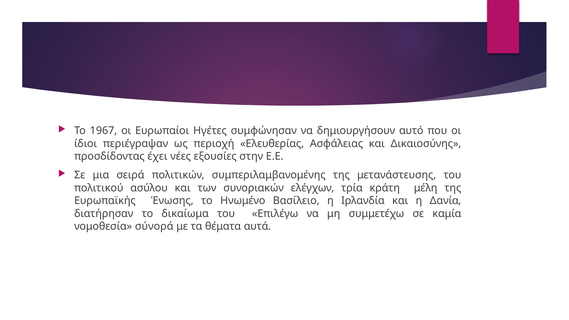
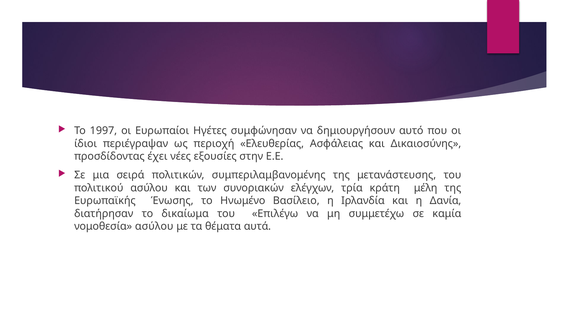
1967: 1967 -> 1997
νομοθεσία σύνορά: σύνορά -> ασύλου
